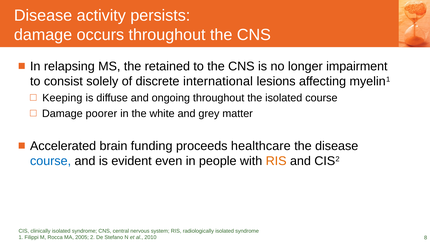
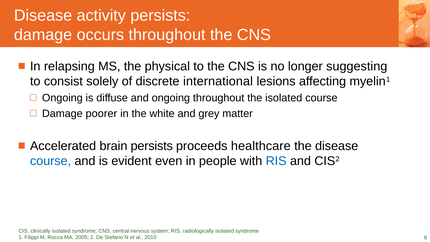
retained: retained -> physical
impairment: impairment -> suggesting
Keeping at (62, 98): Keeping -> Ongoing
brain funding: funding -> persists
RIS at (276, 161) colour: orange -> blue
